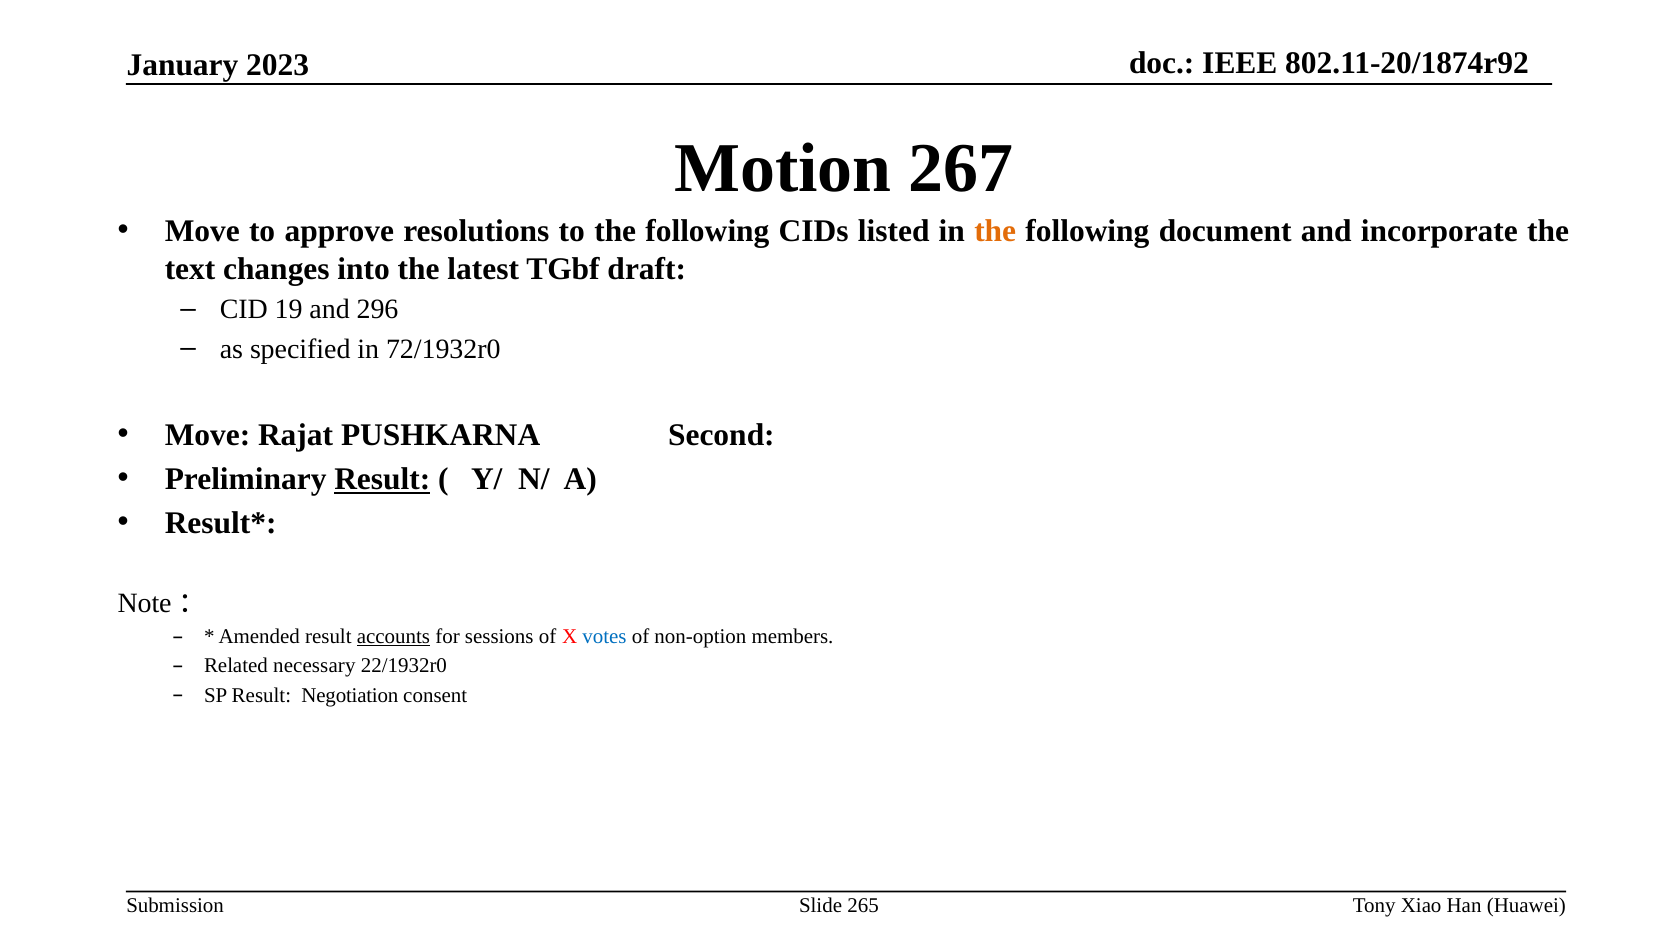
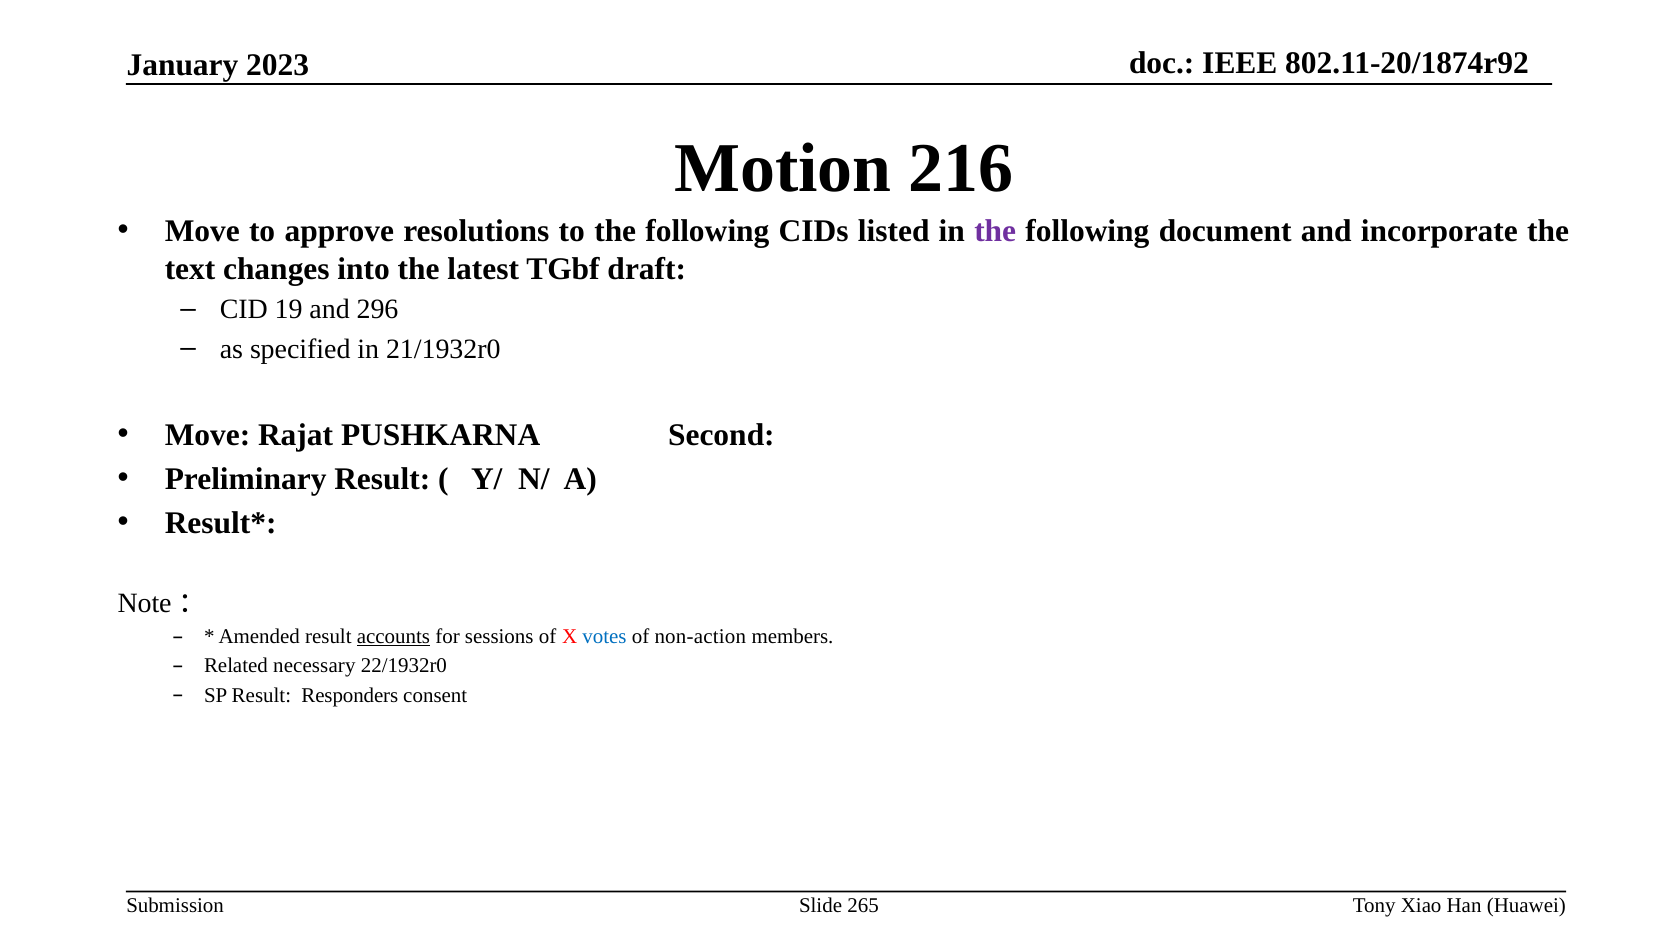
267: 267 -> 216
the at (995, 231) colour: orange -> purple
72/1932r0: 72/1932r0 -> 21/1932r0
Result at (382, 479) underline: present -> none
non-option: non-option -> non-action
Negotiation: Negotiation -> Responders
